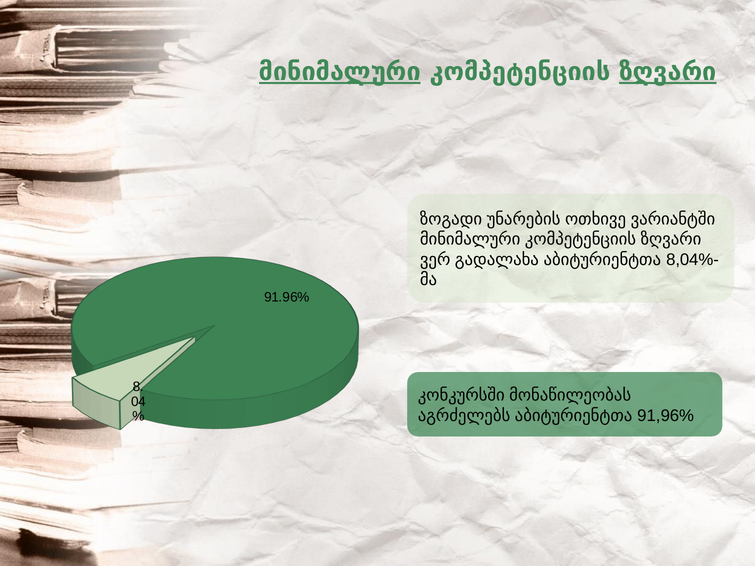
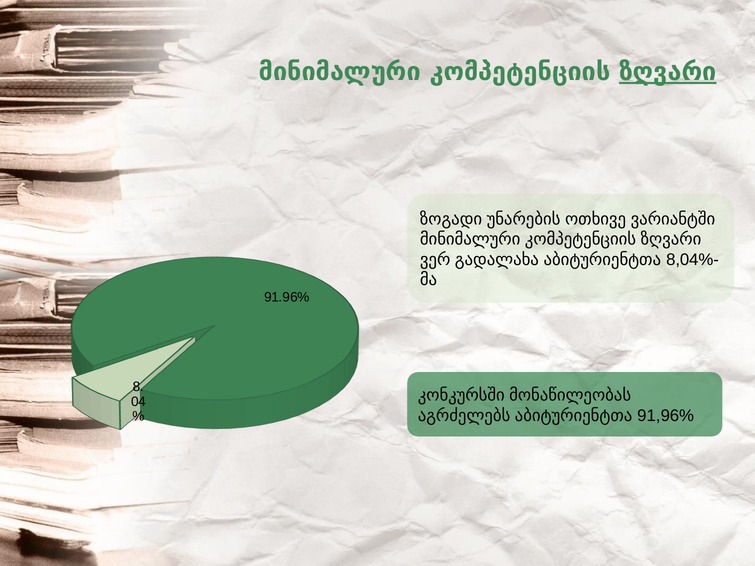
მინიმალური at (340, 72) underline: present -> none
